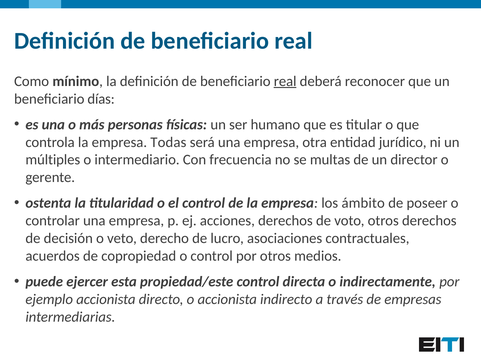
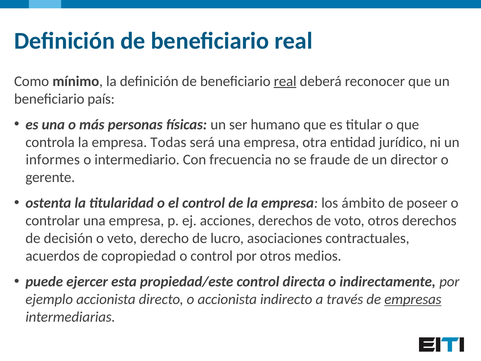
días: días -> país
múltiples: múltiples -> informes
multas: multas -> fraude
empresas underline: none -> present
